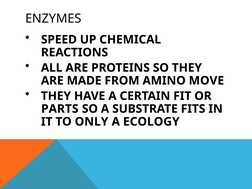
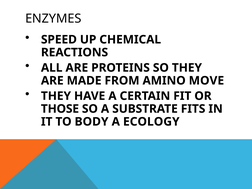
PARTS: PARTS -> THOSE
ONLY: ONLY -> BODY
